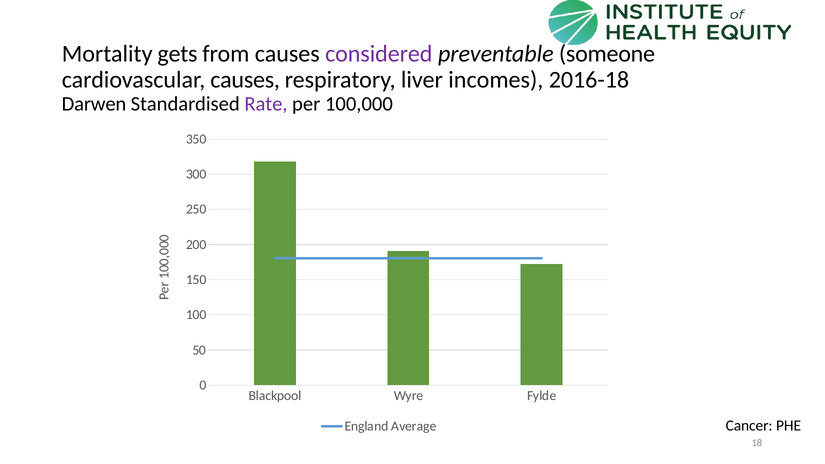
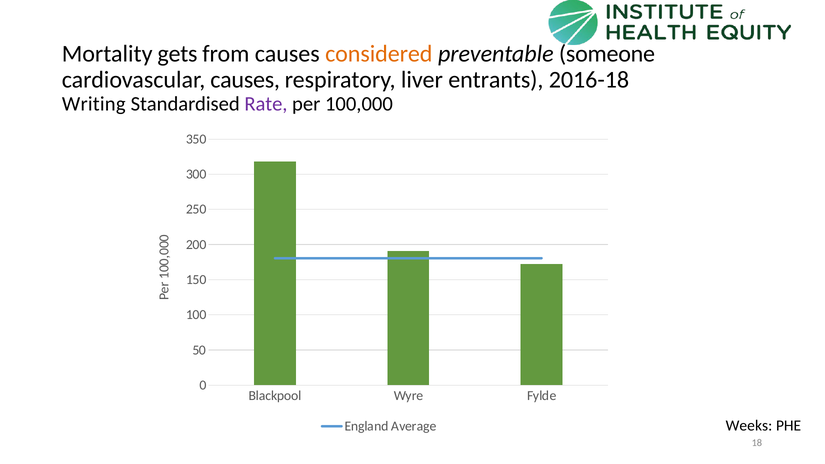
considered colour: purple -> orange
incomes: incomes -> entrants
Darwen: Darwen -> Writing
Cancer: Cancer -> Weeks
